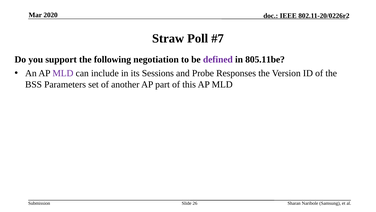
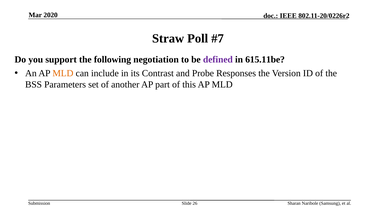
805.11be: 805.11be -> 615.11be
MLD at (63, 73) colour: purple -> orange
Sessions: Sessions -> Contrast
